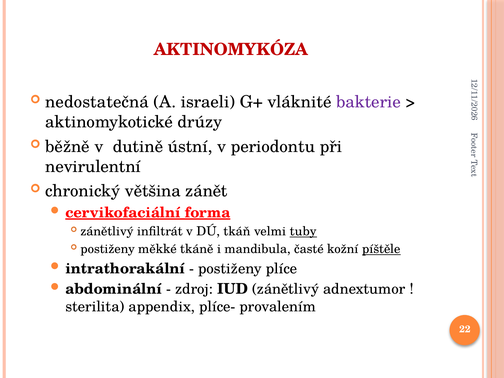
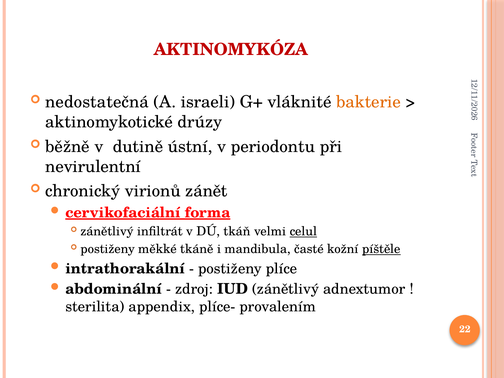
bakterie colour: purple -> orange
většina: většina -> virionů
tuby: tuby -> celul
